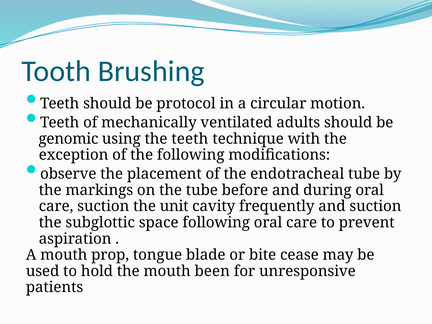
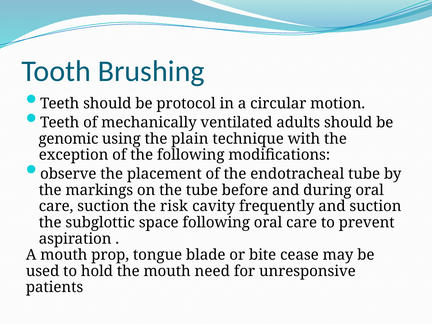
the teeth: teeth -> plain
unit: unit -> risk
been: been -> need
